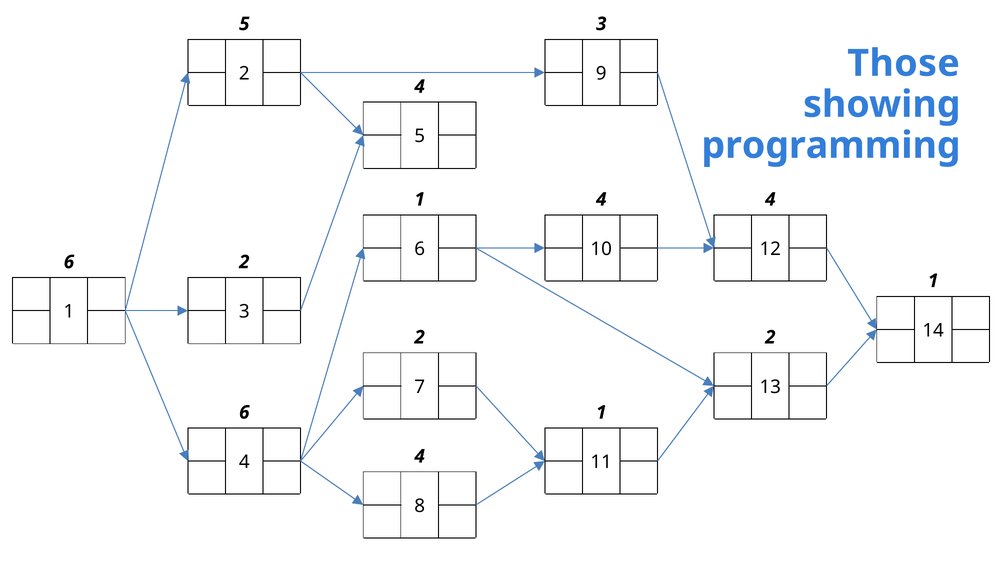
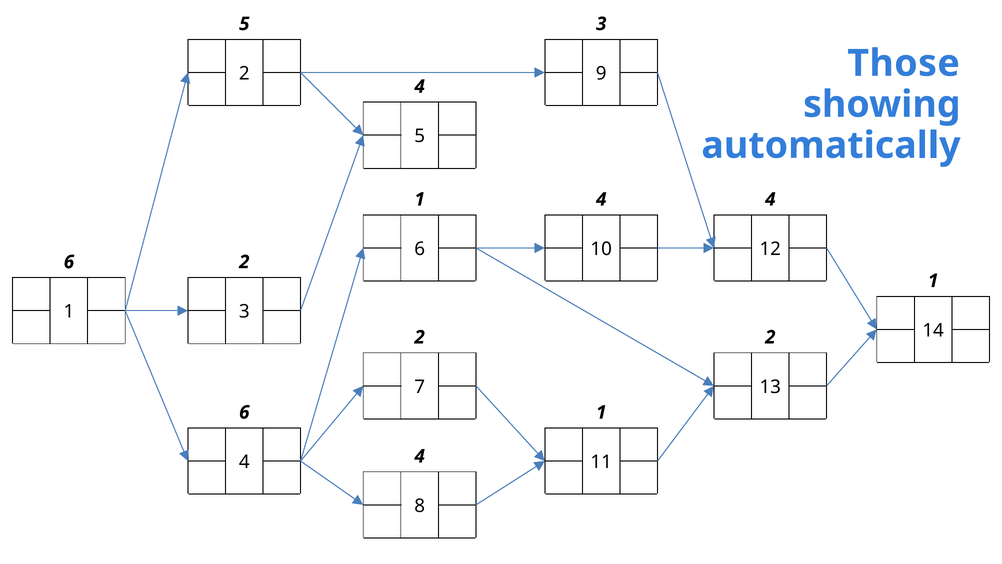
programming: programming -> automatically
